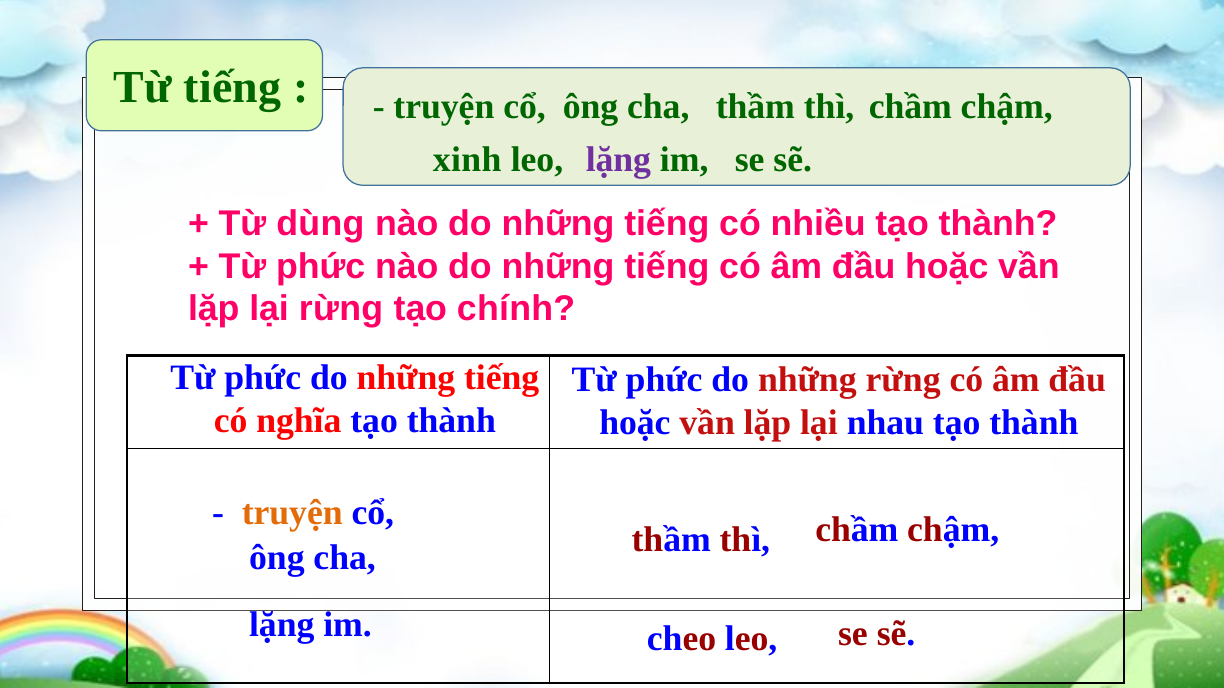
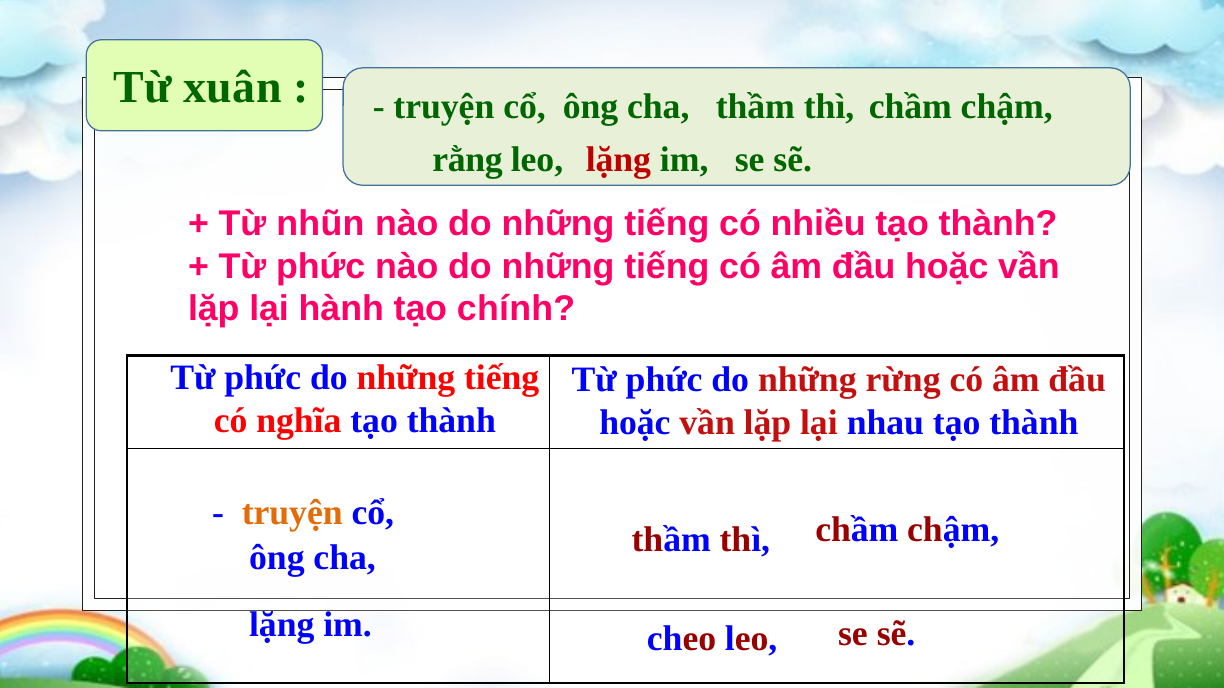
Từ tiếng: tiếng -> xuân
xinh: xinh -> rằng
lặng at (618, 160) colour: purple -> red
dùng: dùng -> nhũn
lại rừng: rừng -> hành
